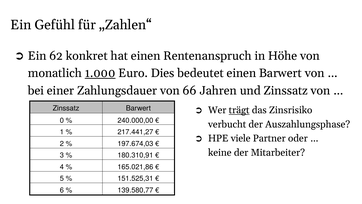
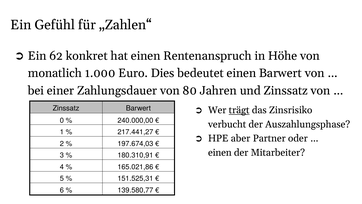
1.000 underline: present -> none
66: 66 -> 80
viele: viele -> aber
keine at (220, 152): keine -> einen
